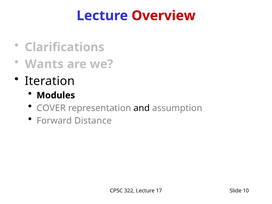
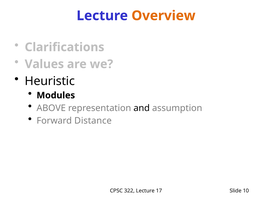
Overview colour: red -> orange
Wants: Wants -> Values
Iteration: Iteration -> Heuristic
COVER: COVER -> ABOVE
